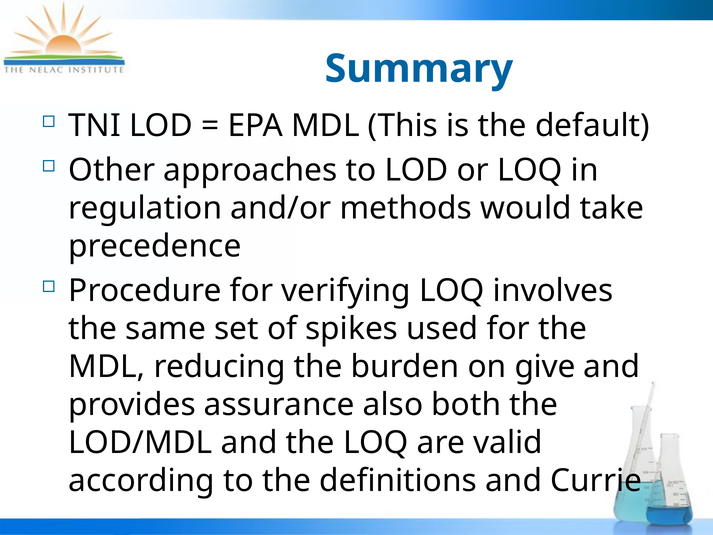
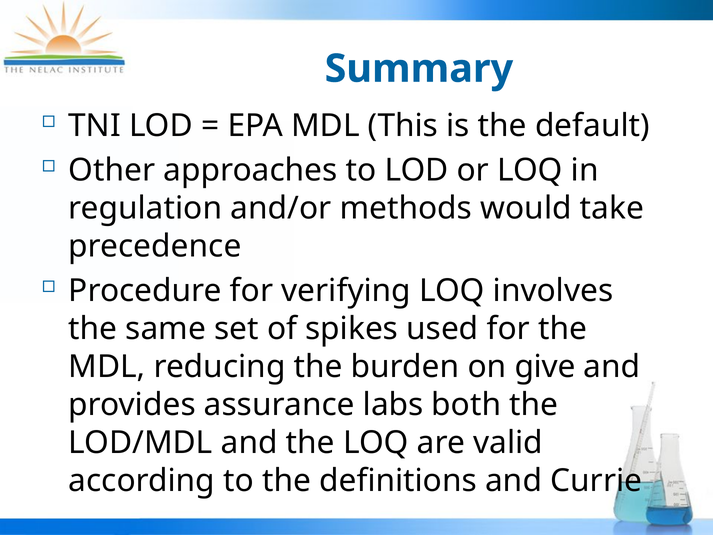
also: also -> labs
